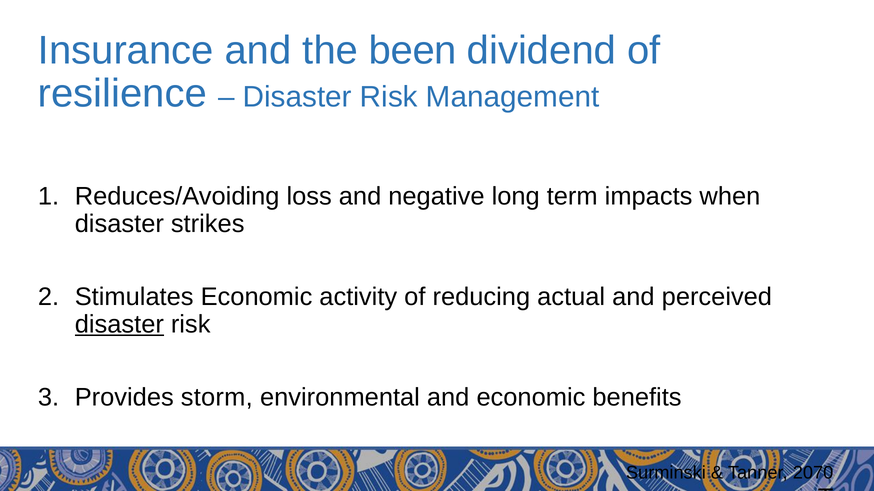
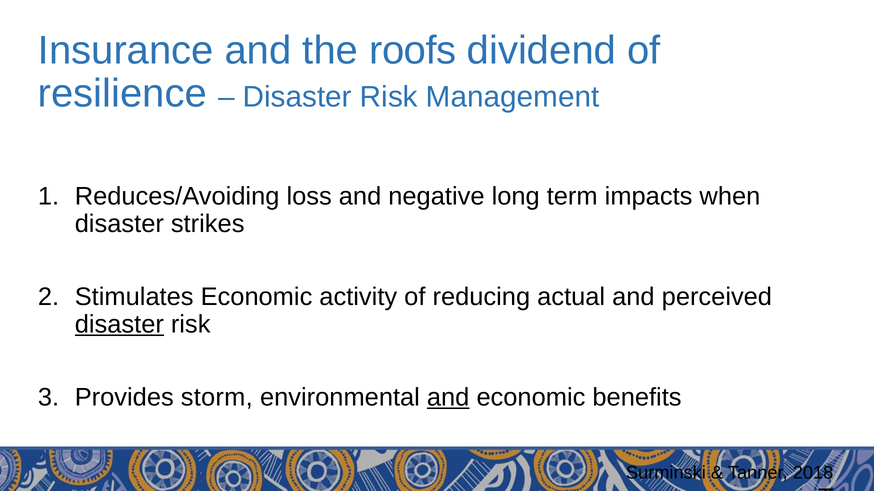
been: been -> roofs
and at (448, 398) underline: none -> present
2070: 2070 -> 2018
